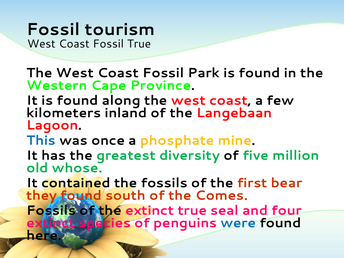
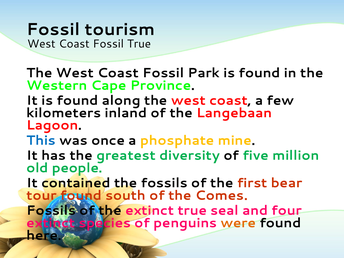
whose: whose -> people
they: they -> tour
were colour: blue -> orange
